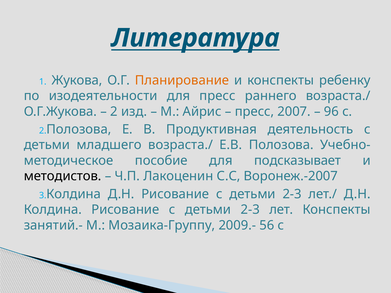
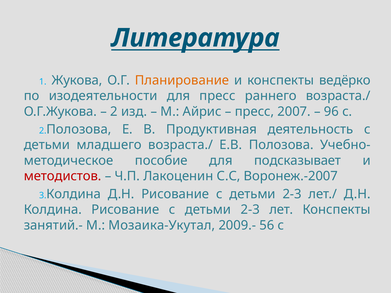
ребенку: ребенку -> ведёрко
методистов colour: black -> red
Мозаика-Группу: Мозаика-Группу -> Мозаика-Укутал
